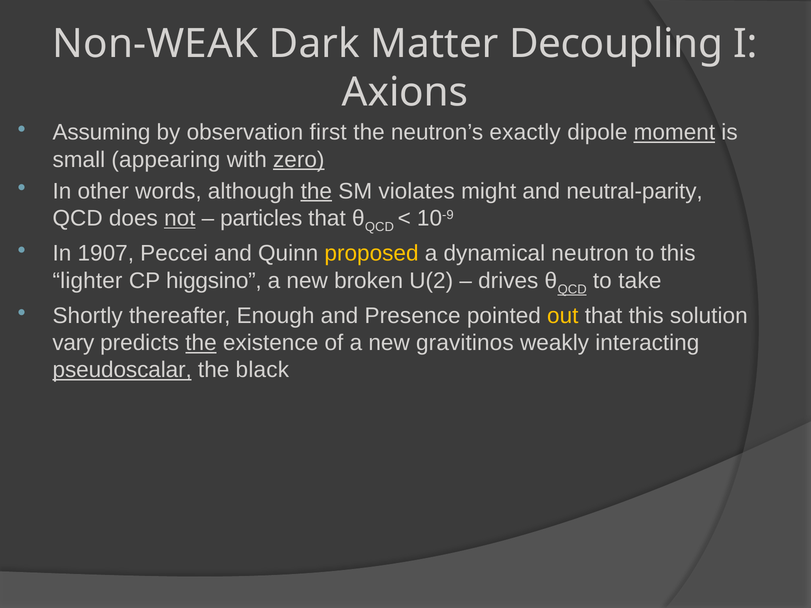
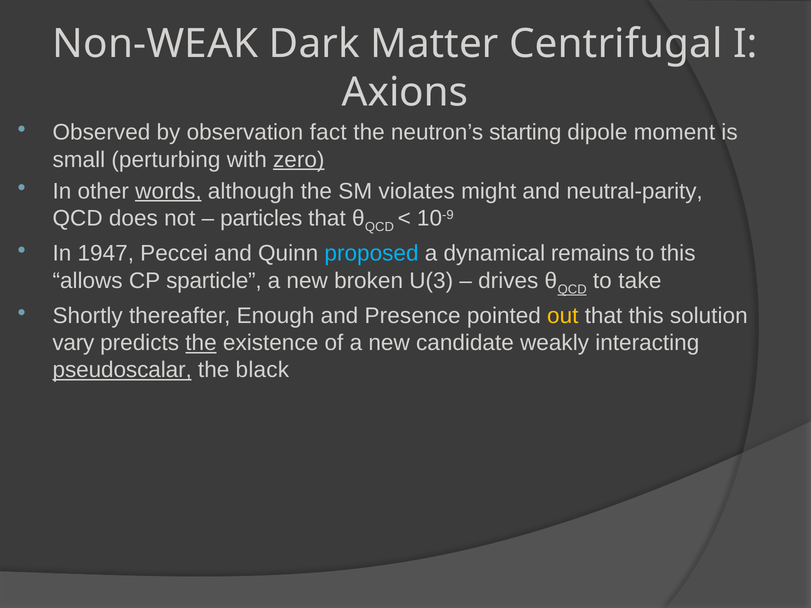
Decoupling: Decoupling -> Centrifugal
Assuming: Assuming -> Observed
first: first -> fact
exactly: exactly -> starting
moment underline: present -> none
appearing: appearing -> perturbing
words underline: none -> present
the at (316, 191) underline: present -> none
not underline: present -> none
1907: 1907 -> 1947
proposed colour: yellow -> light blue
neutron: neutron -> remains
lighter: lighter -> allows
higgsino: higgsino -> sparticle
U(2: U(2 -> U(3
gravitinos: gravitinos -> candidate
